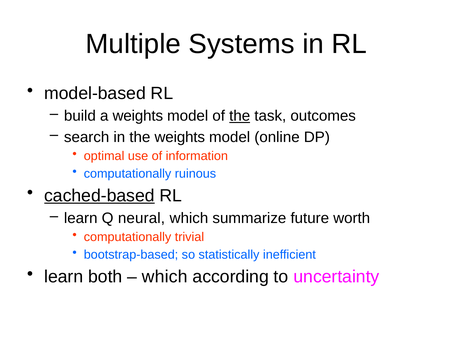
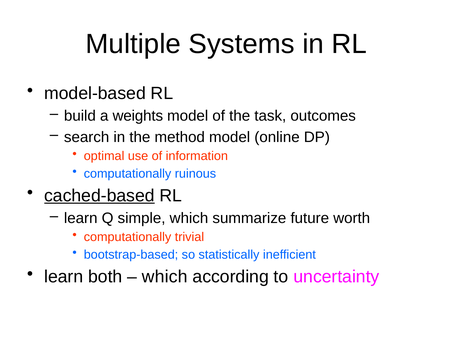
the at (240, 116) underline: present -> none
the weights: weights -> method
neural: neural -> simple
